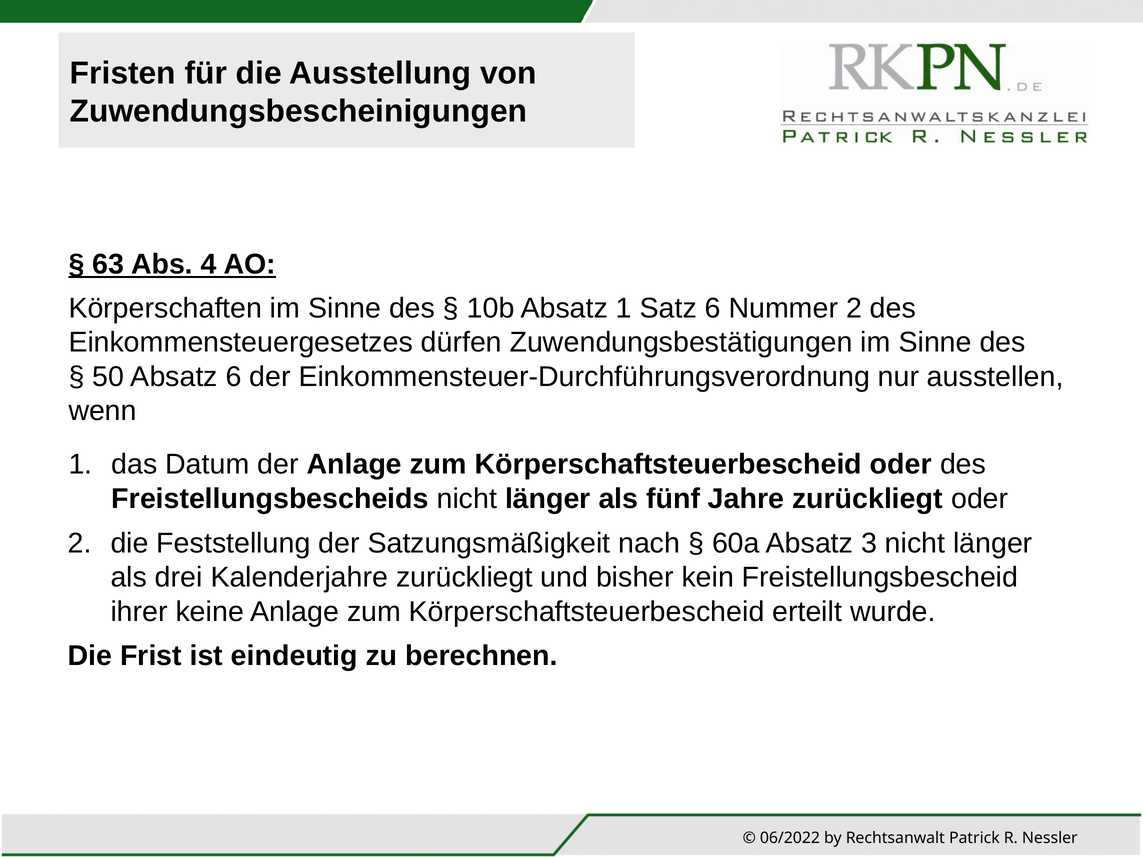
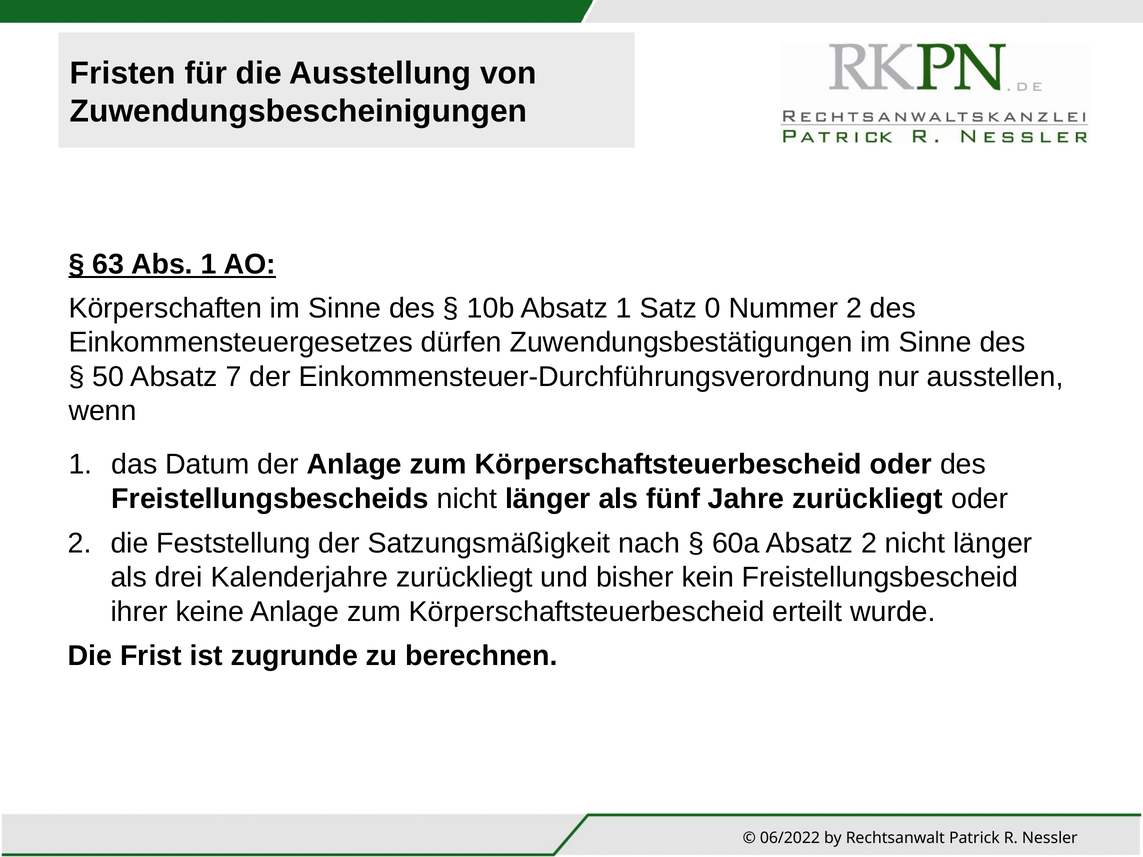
Abs 4: 4 -> 1
Satz 6: 6 -> 0
Absatz 6: 6 -> 7
Absatz 3: 3 -> 2
eindeutig: eindeutig -> zugrunde
